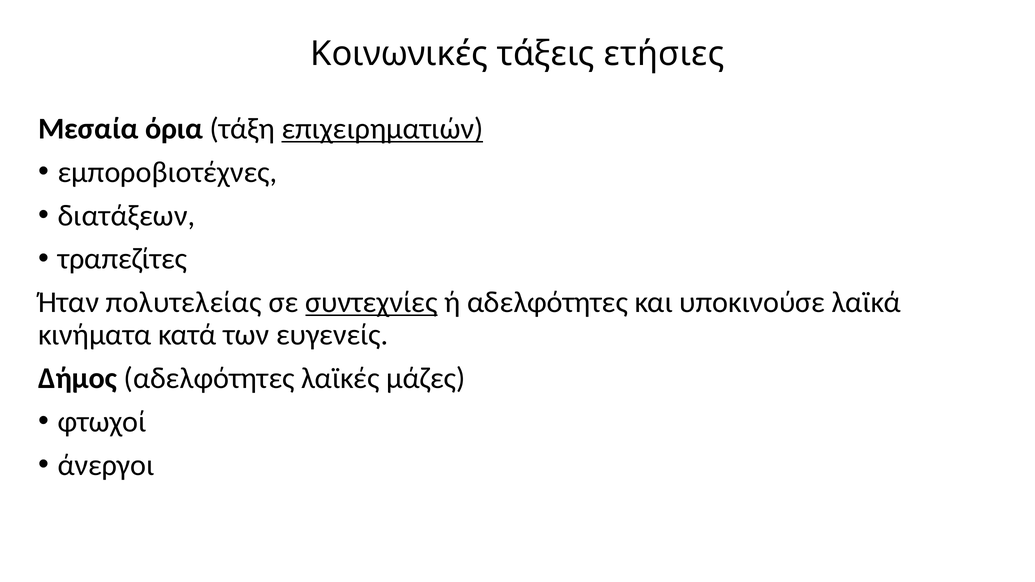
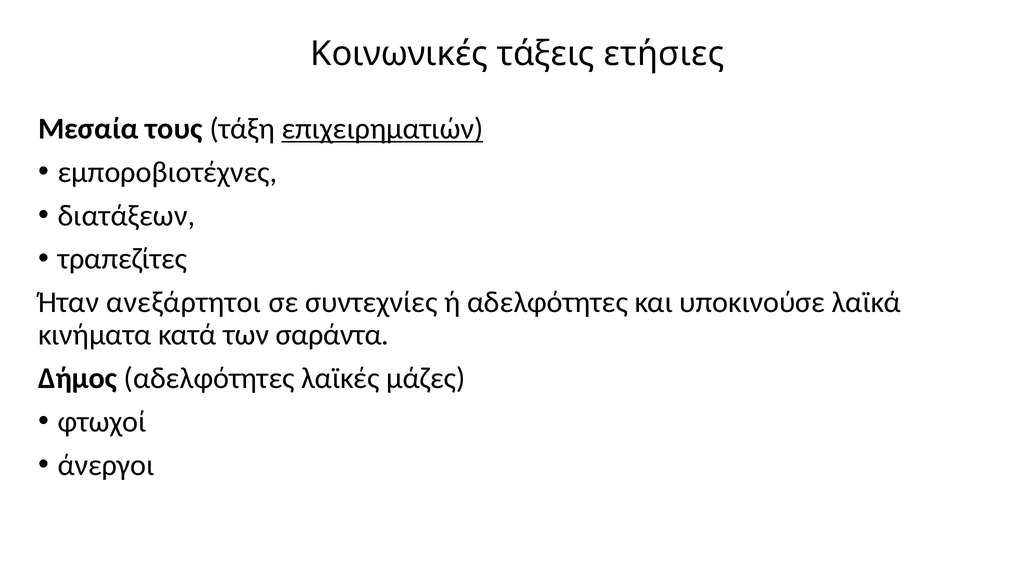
όρια: όρια -> τους
πολυτελείας: πολυτελείας -> ανεξάρτητοι
συντεχνίες underline: present -> none
ευγενείς: ευγενείς -> σαράντα
